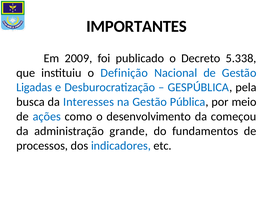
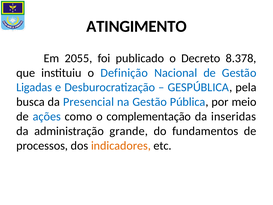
IMPORTANTES: IMPORTANTES -> ATINGIMENTO
2009: 2009 -> 2055
5.338: 5.338 -> 8.378
Interesses: Interesses -> Presencial
desenvolvimento: desenvolvimento -> complementação
começou: começou -> inseridas
indicadores colour: blue -> orange
